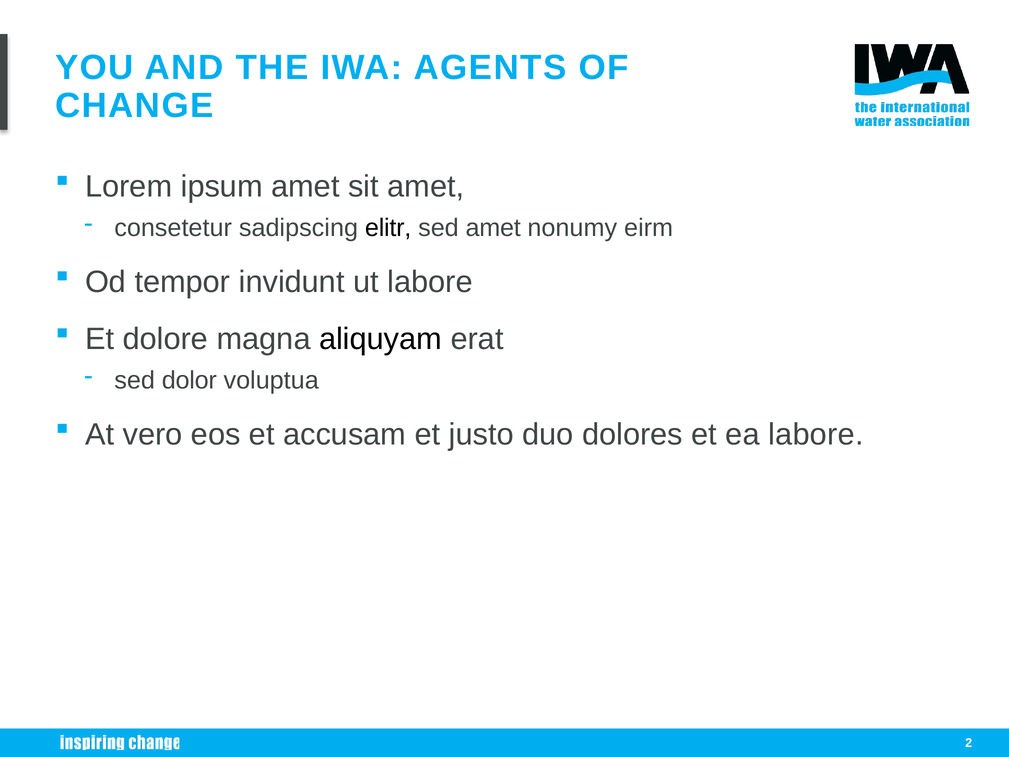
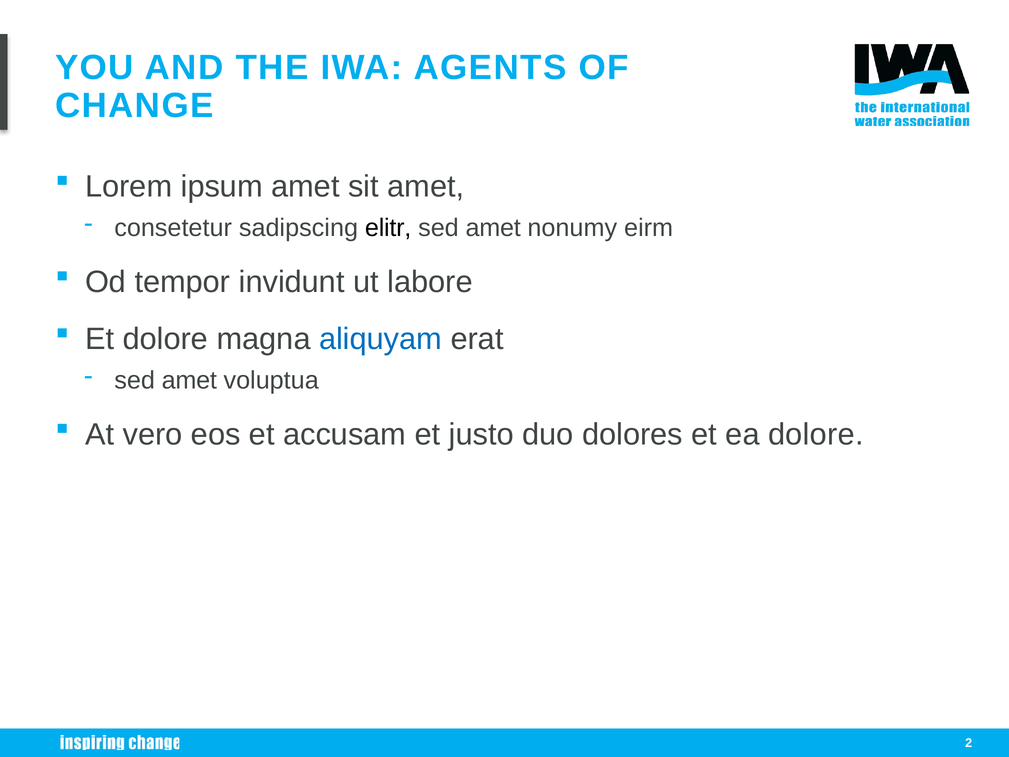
aliquyam colour: black -> blue
dolor at (189, 380): dolor -> amet
ea labore: labore -> dolore
